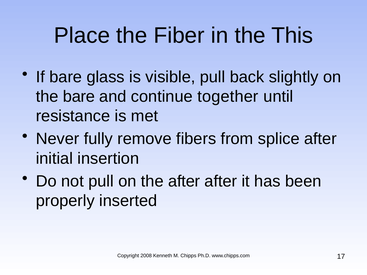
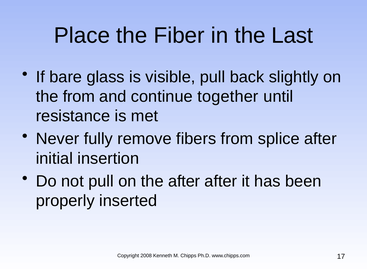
This: This -> Last
the bare: bare -> from
